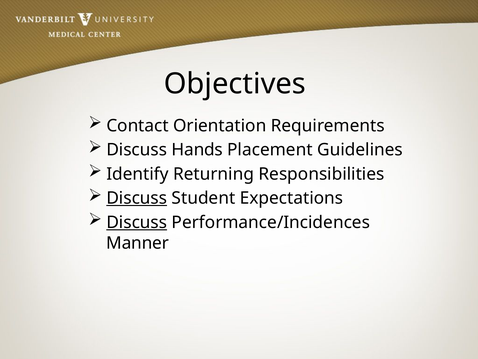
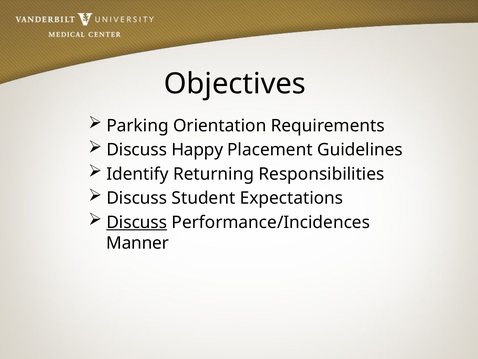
Contact: Contact -> Parking
Hands: Hands -> Happy
Discuss at (137, 198) underline: present -> none
